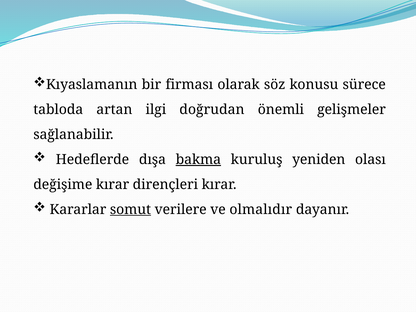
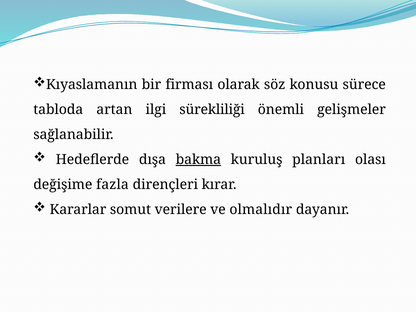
doğrudan: doğrudan -> sürekliliği
yeniden: yeniden -> planları
değişime kırar: kırar -> fazla
somut underline: present -> none
